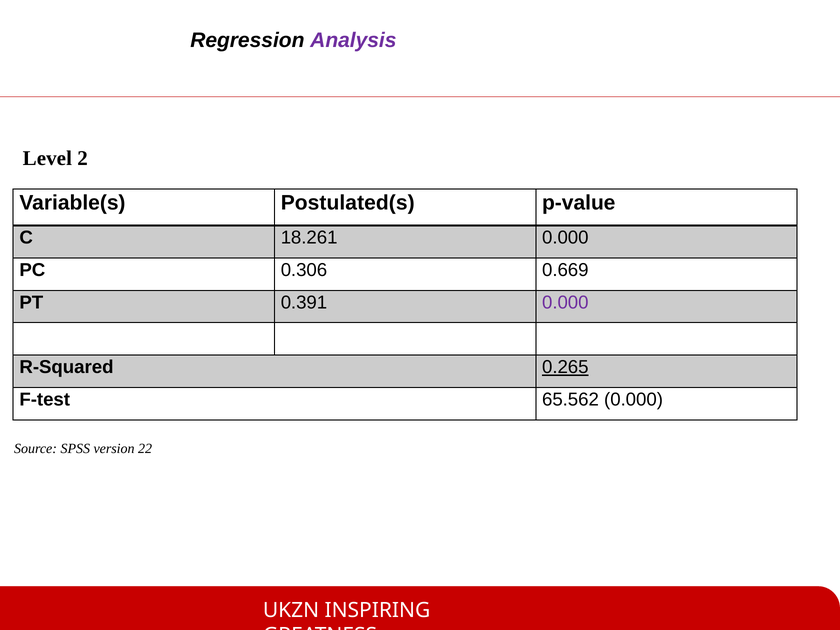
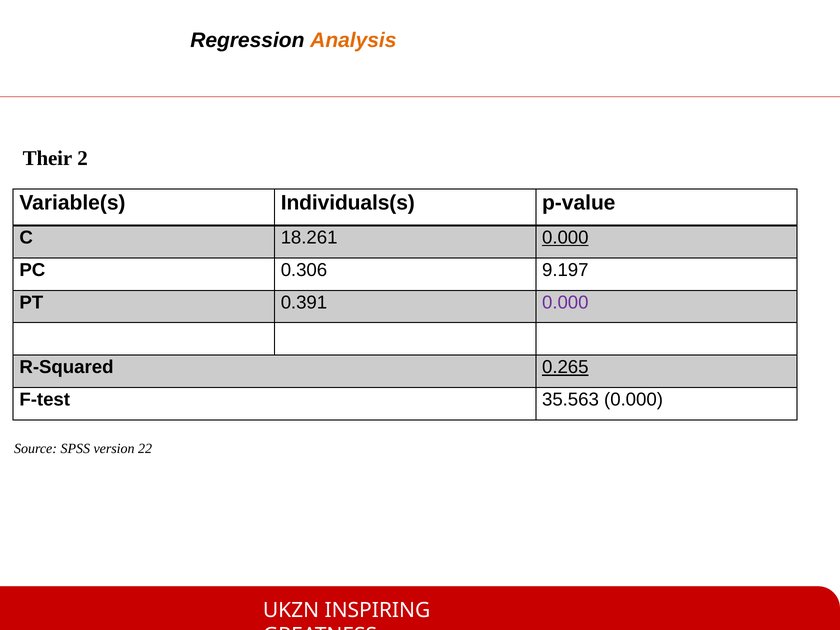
Analysis colour: purple -> orange
Level: Level -> Their
Postulated(s: Postulated(s -> Individuals(s
0.000 at (565, 238) underline: none -> present
0.669: 0.669 -> 9.197
65.562: 65.562 -> 35.563
